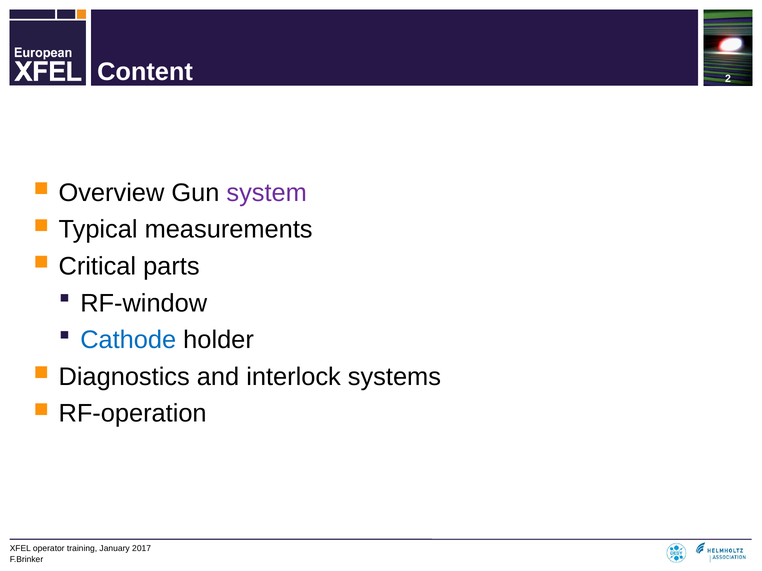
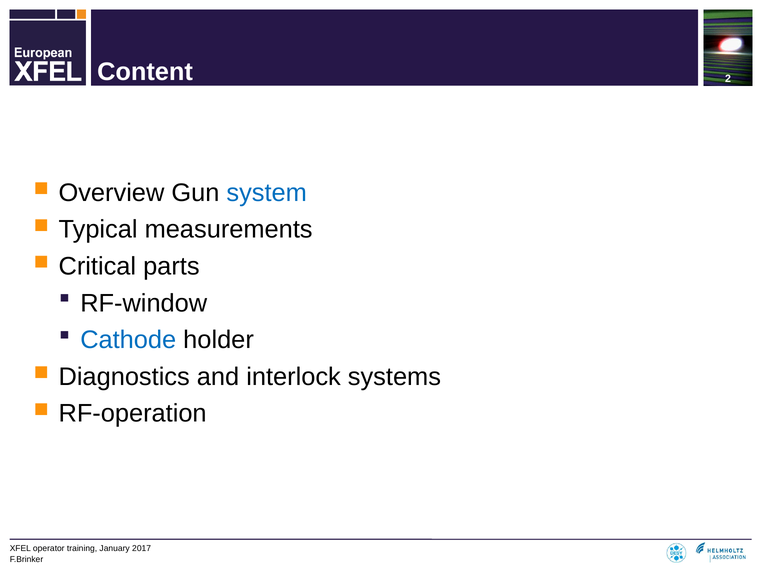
system colour: purple -> blue
